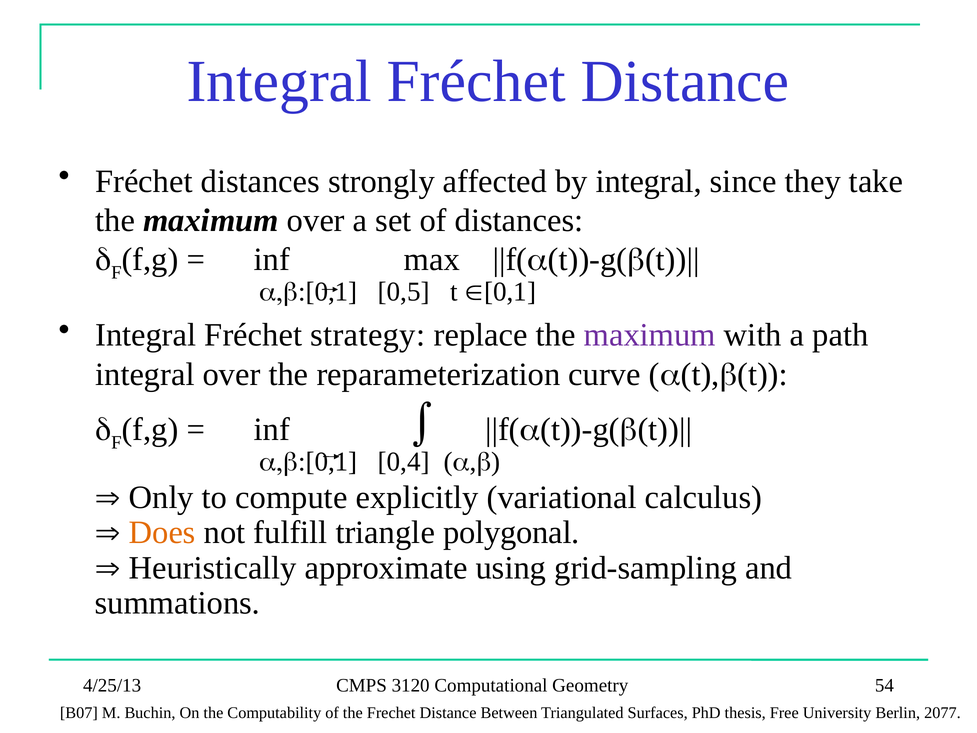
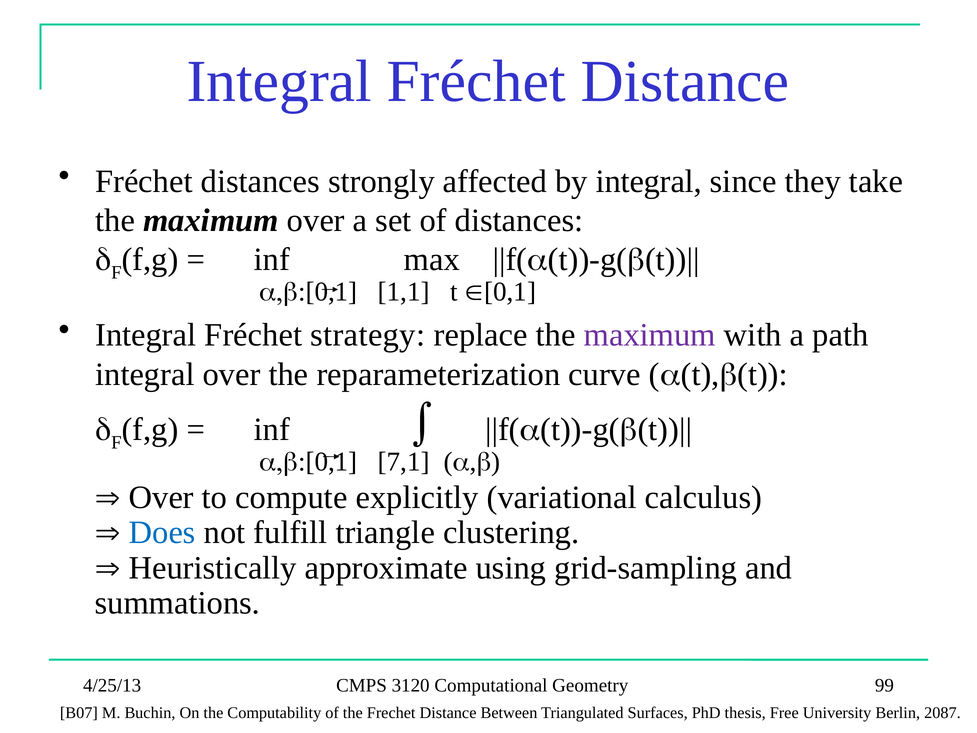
0,5: 0,5 -> 1,1
0,4: 0,4 -> 7,1
Only at (161, 497): Only -> Over
Does colour: orange -> blue
polygonal: polygonal -> clustering
54: 54 -> 99
2077: 2077 -> 2087
